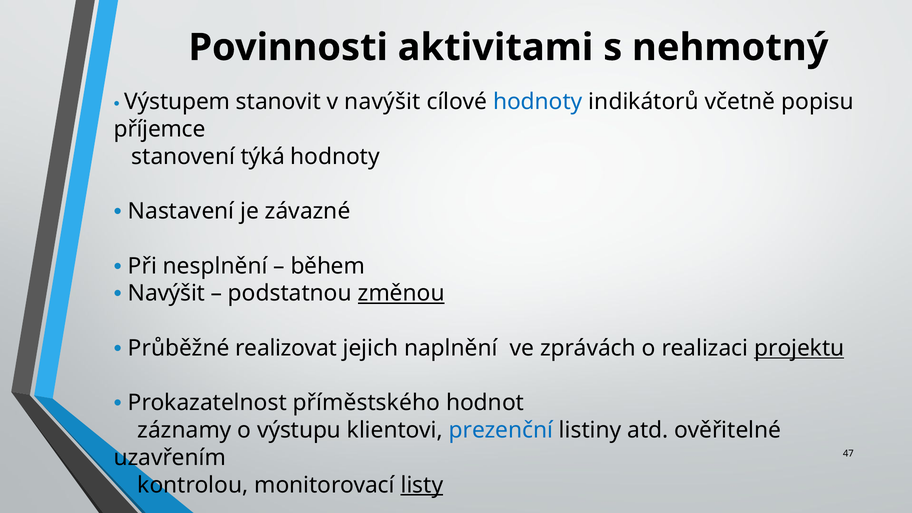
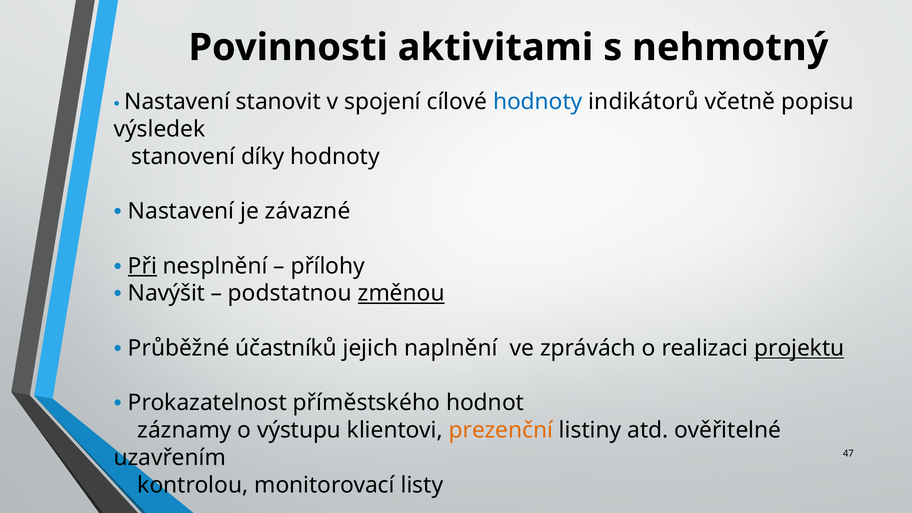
Výstupem at (177, 102): Výstupem -> Nastavení
v navýšit: navýšit -> spojení
příjemce: příjemce -> výsledek
týká: týká -> díky
Při underline: none -> present
během: během -> přílohy
realizovat: realizovat -> účastníků
prezenční colour: blue -> orange
listy underline: present -> none
